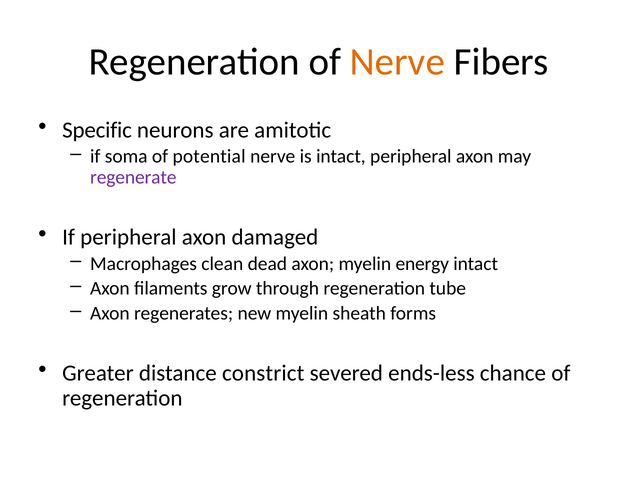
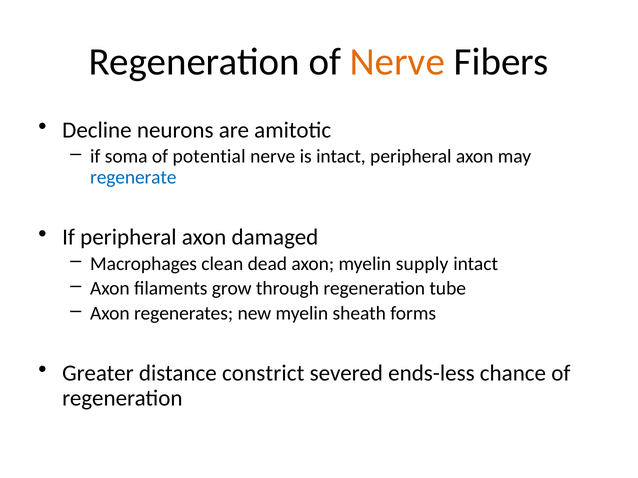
Specific: Specific -> Decline
regenerate colour: purple -> blue
energy: energy -> supply
